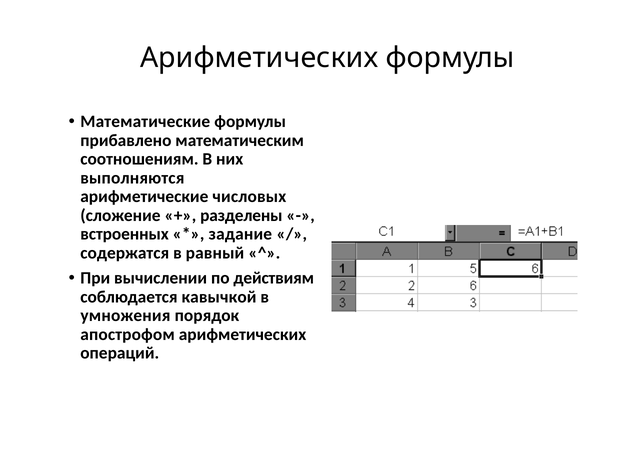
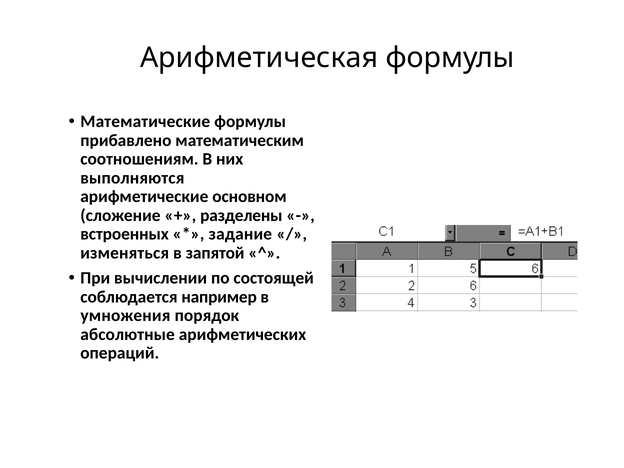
Арифметических at (259, 58): Арифметических -> Арифметическая
числовых: числовых -> основном
содержатся: содержатся -> изменяться
равный: равный -> запятой
действиям: действиям -> состоящей
кавычкой: кавычкой -> например
апострофом: апострофом -> абсолютные
